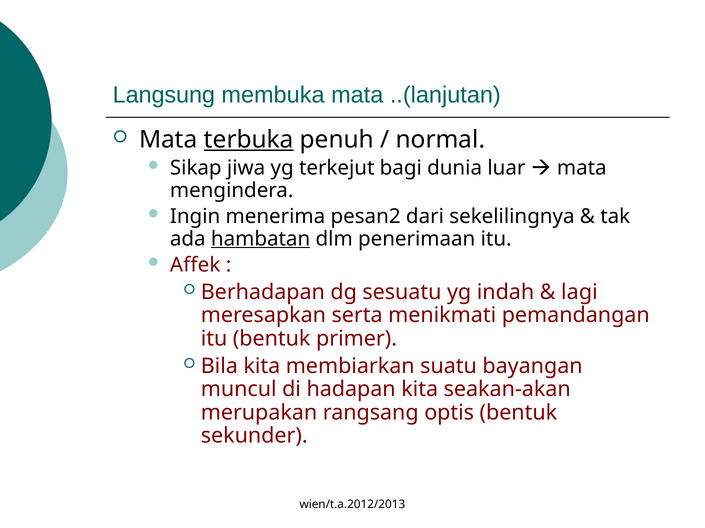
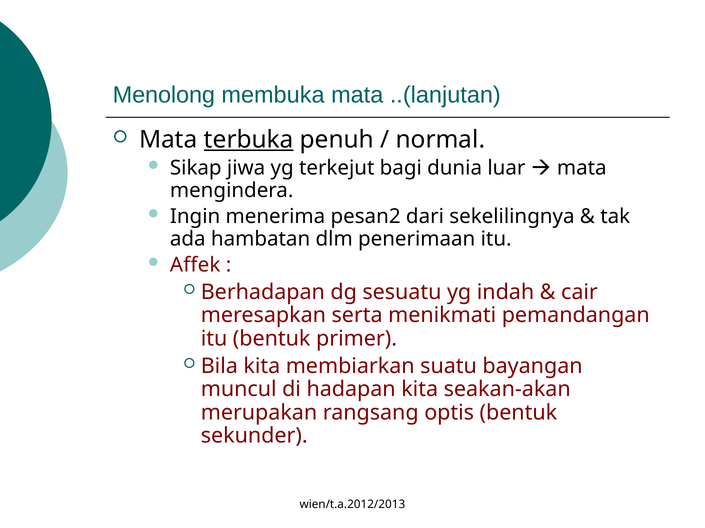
Langsung: Langsung -> Menolong
hambatan underline: present -> none
lagi: lagi -> cair
